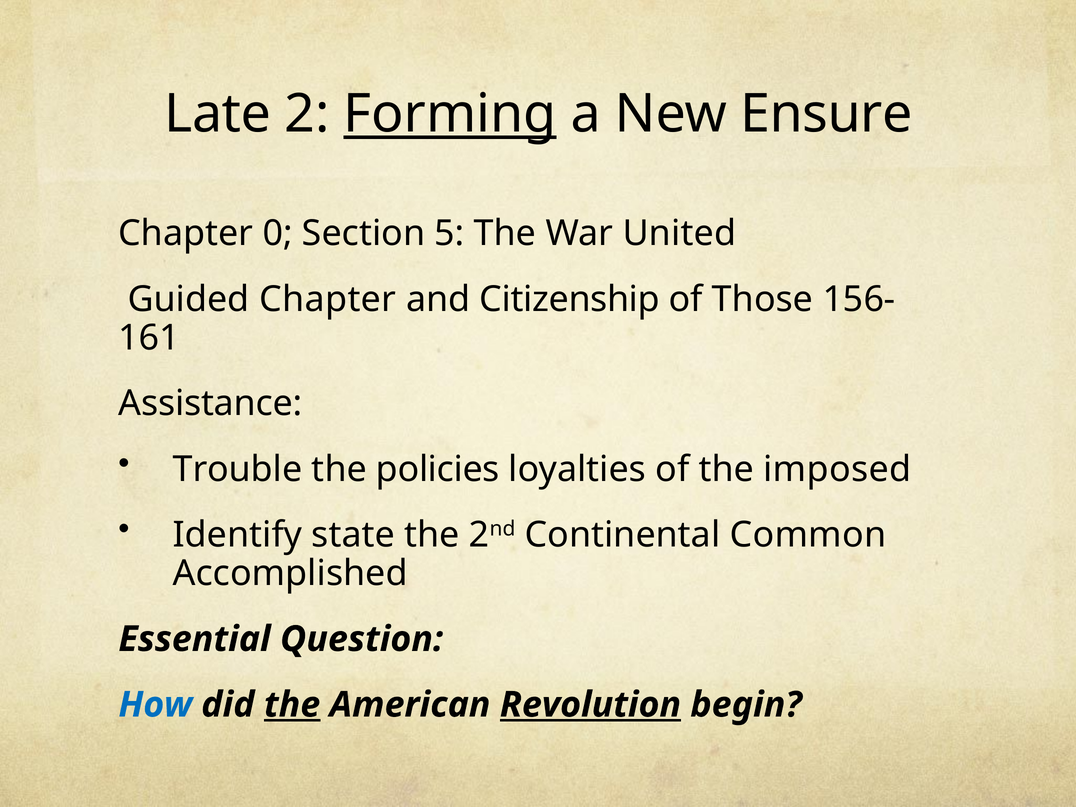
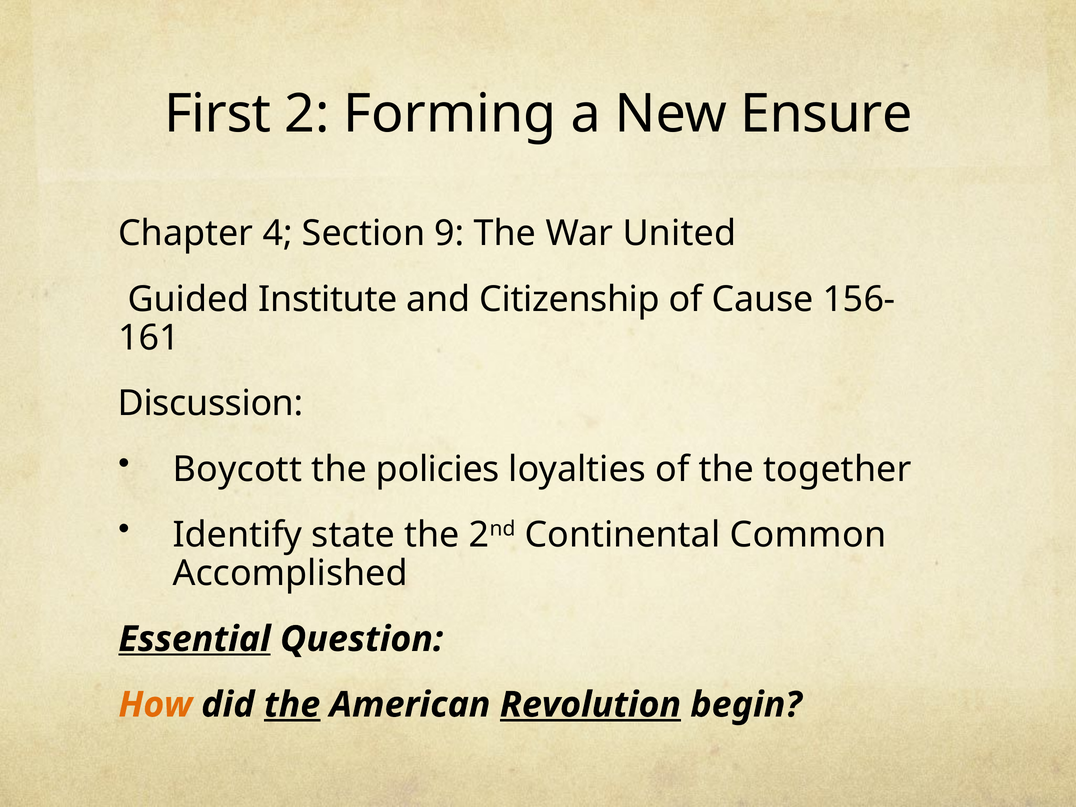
Late: Late -> First
Forming underline: present -> none
0: 0 -> 4
5: 5 -> 9
Guided Chapter: Chapter -> Institute
Those: Those -> Cause
Assistance: Assistance -> Discussion
Trouble: Trouble -> Boycott
imposed: imposed -> together
Essential underline: none -> present
How colour: blue -> orange
